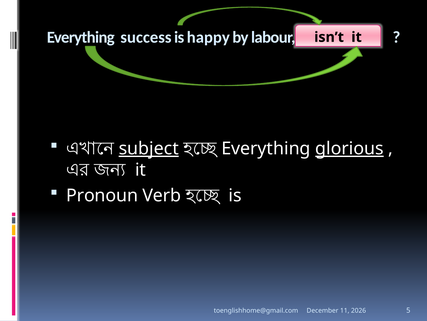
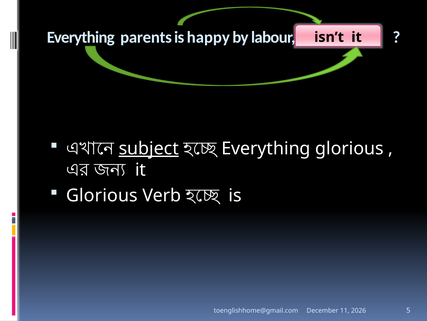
success: success -> parents
glorious at (349, 148) underline: present -> none
Pronoun at (102, 195): Pronoun -> Glorious
